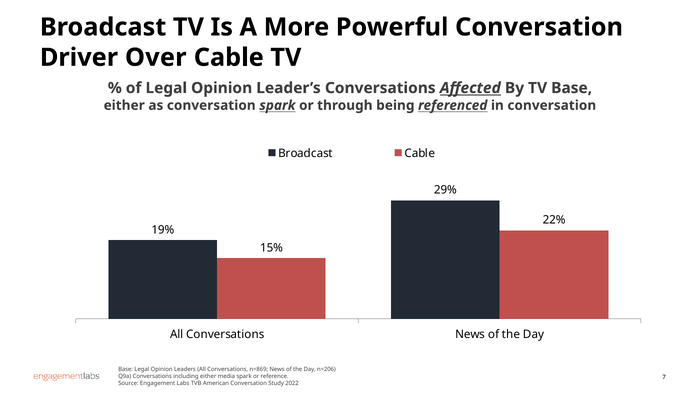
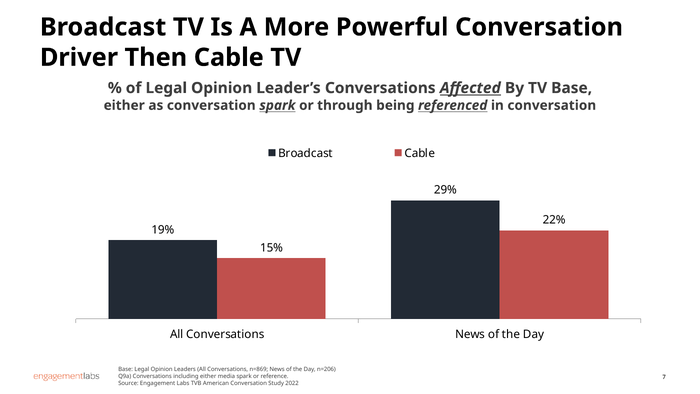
Over: Over -> Then
